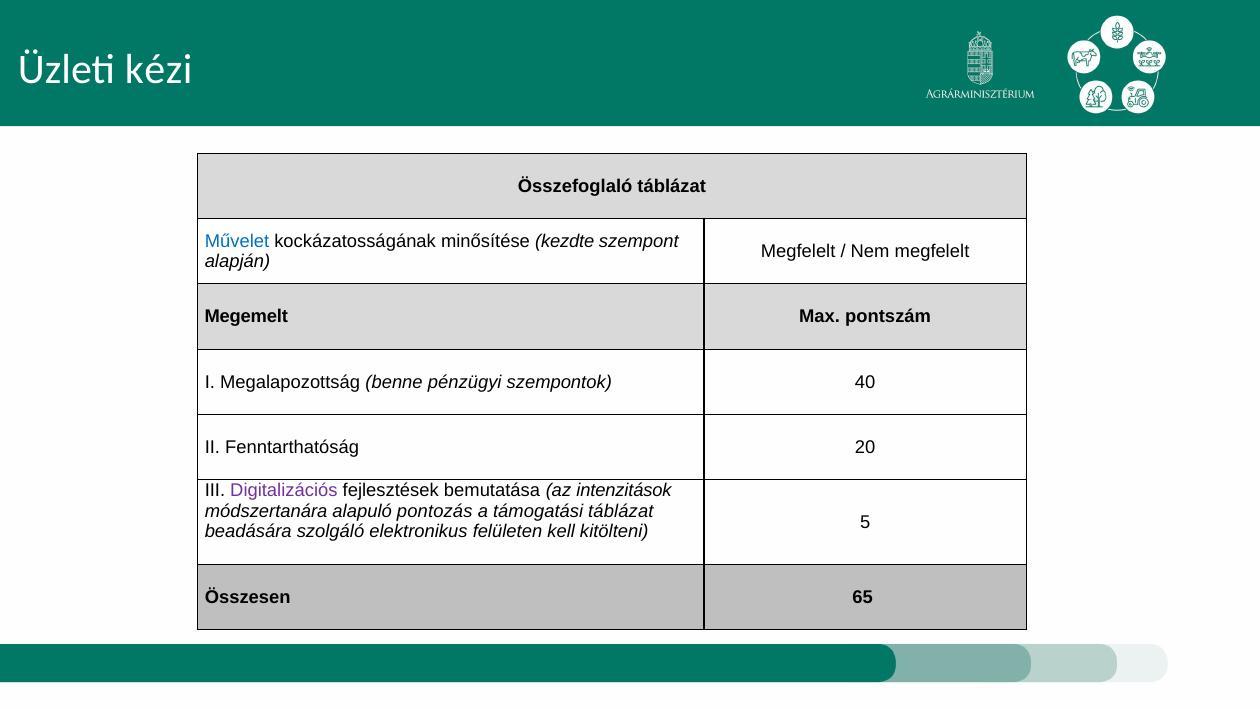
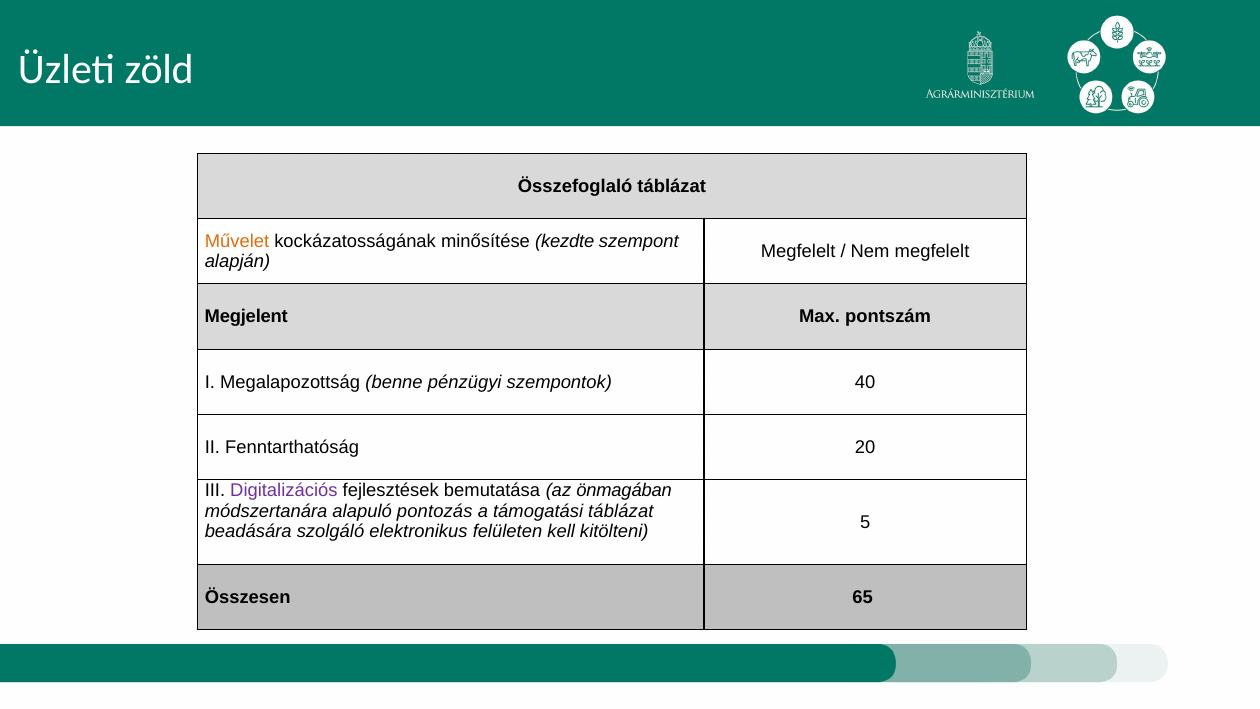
kézi: kézi -> zöld
Művelet colour: blue -> orange
Megemelt: Megemelt -> Megjelent
intenzitások: intenzitások -> önmagában
